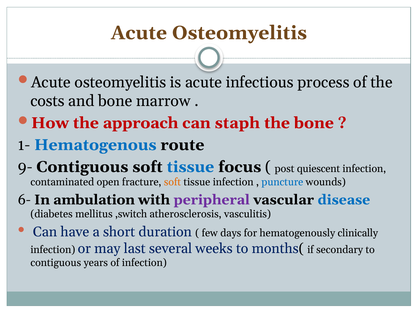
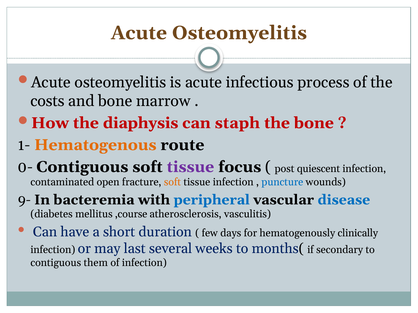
approach: approach -> diaphysis
Hematogenous colour: blue -> orange
9-: 9- -> 0-
tissue at (190, 167) colour: blue -> purple
6-: 6- -> 9-
ambulation: ambulation -> bacteremia
peripheral colour: purple -> blue
,switch: ,switch -> ,course
years: years -> them
